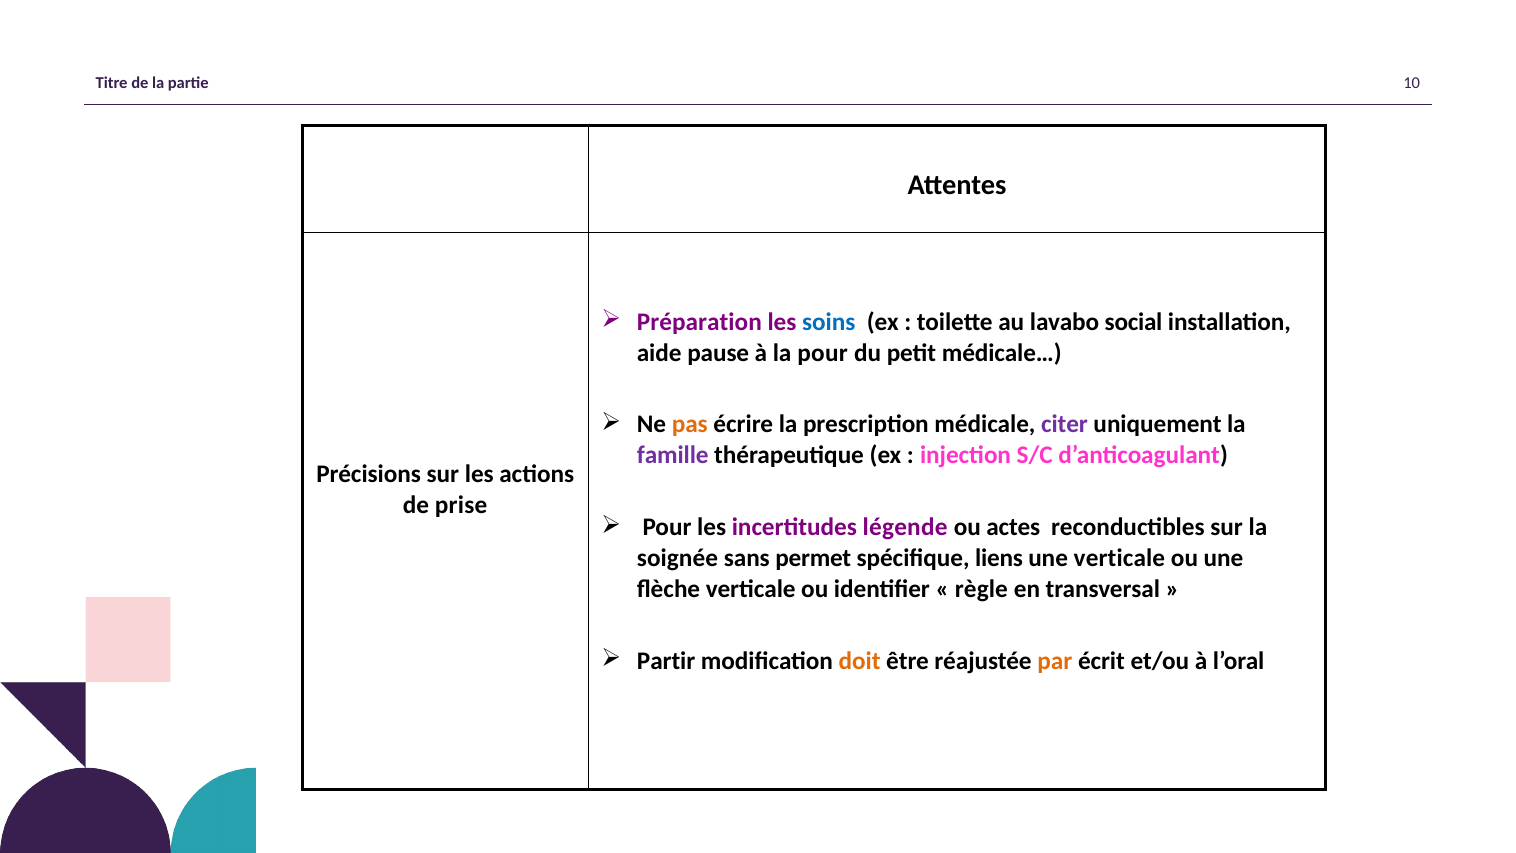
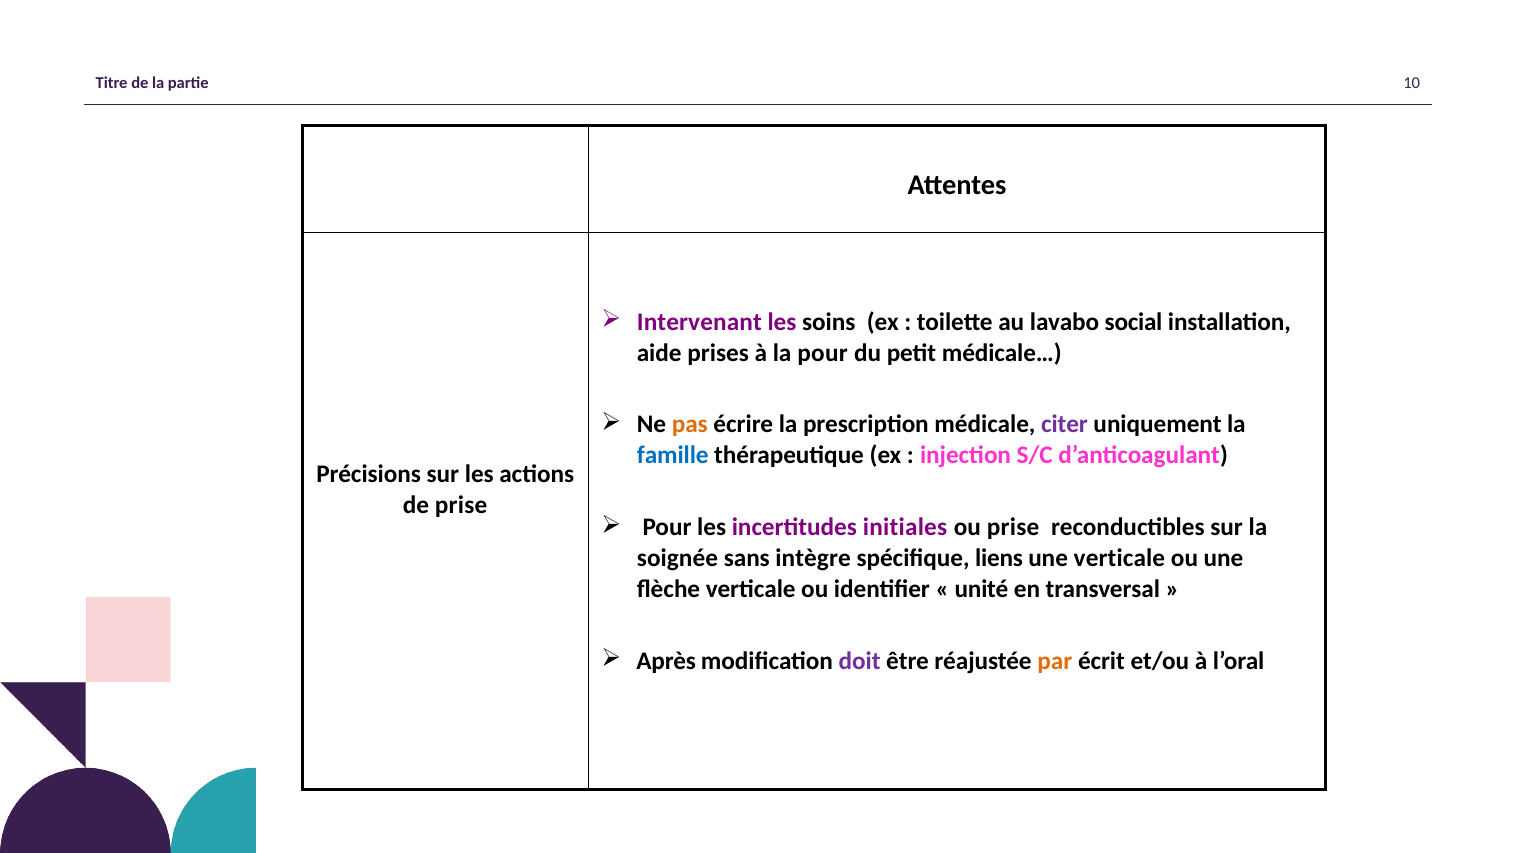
Préparation: Préparation -> Intervenant
soins colour: blue -> black
pause: pause -> prises
famille colour: purple -> blue
légende: légende -> initiales
ou actes: actes -> prise
permet: permet -> intègre
règle: règle -> unité
Partir: Partir -> Après
doit colour: orange -> purple
